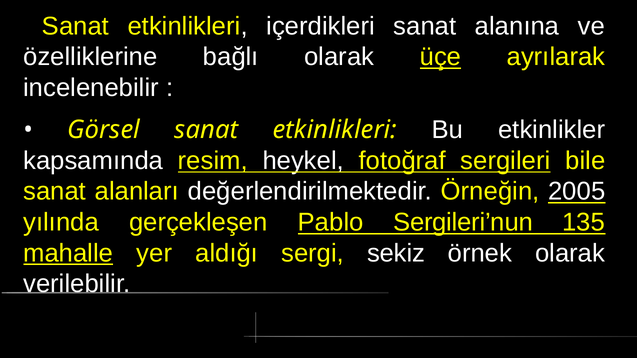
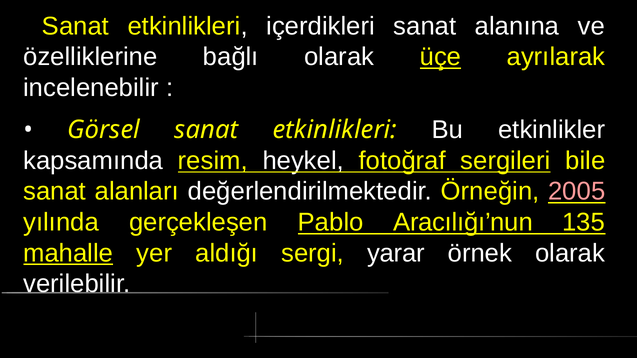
2005 colour: white -> pink
Sergileri’nun: Sergileri’nun -> Aracılığı’nun
sekiz: sekiz -> yarar
